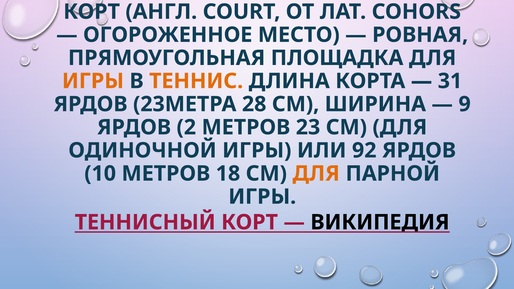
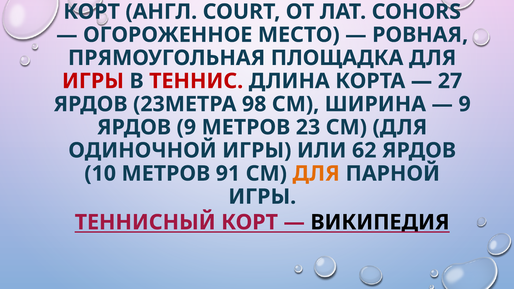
ИГРЫ at (93, 81) colour: orange -> red
ТЕННИС colour: orange -> red
31: 31 -> 27
28: 28 -> 98
ЯРДОВ 2: 2 -> 9
92: 92 -> 62
18: 18 -> 91
